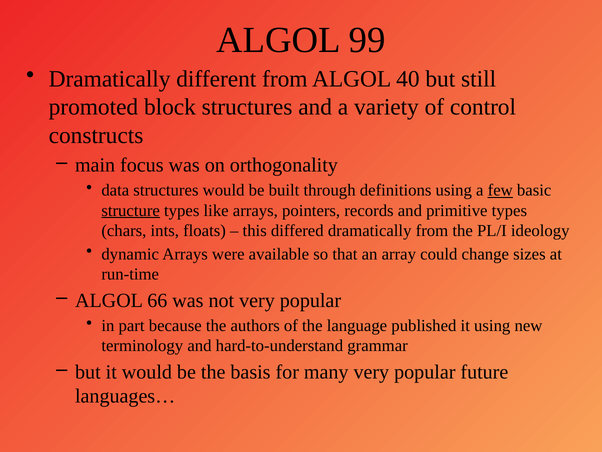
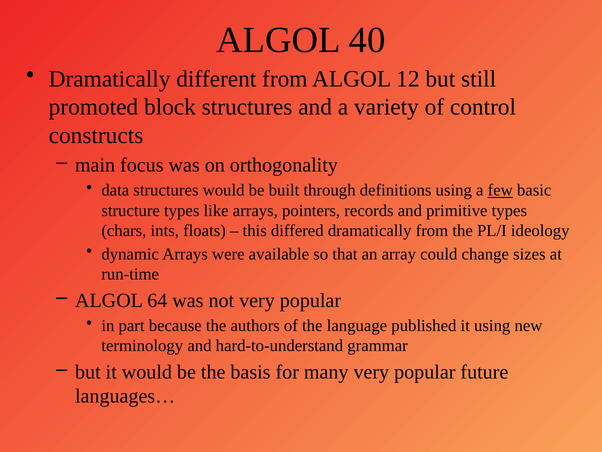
99: 99 -> 40
40: 40 -> 12
structure underline: present -> none
66: 66 -> 64
